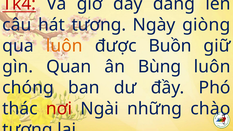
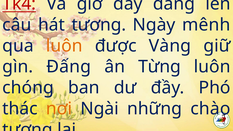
giòng: giòng -> mênh
Buồn: Buồn -> Vàng
Quan: Quan -> Đấng
Bùng: Bùng -> Từng
nơi colour: red -> orange
